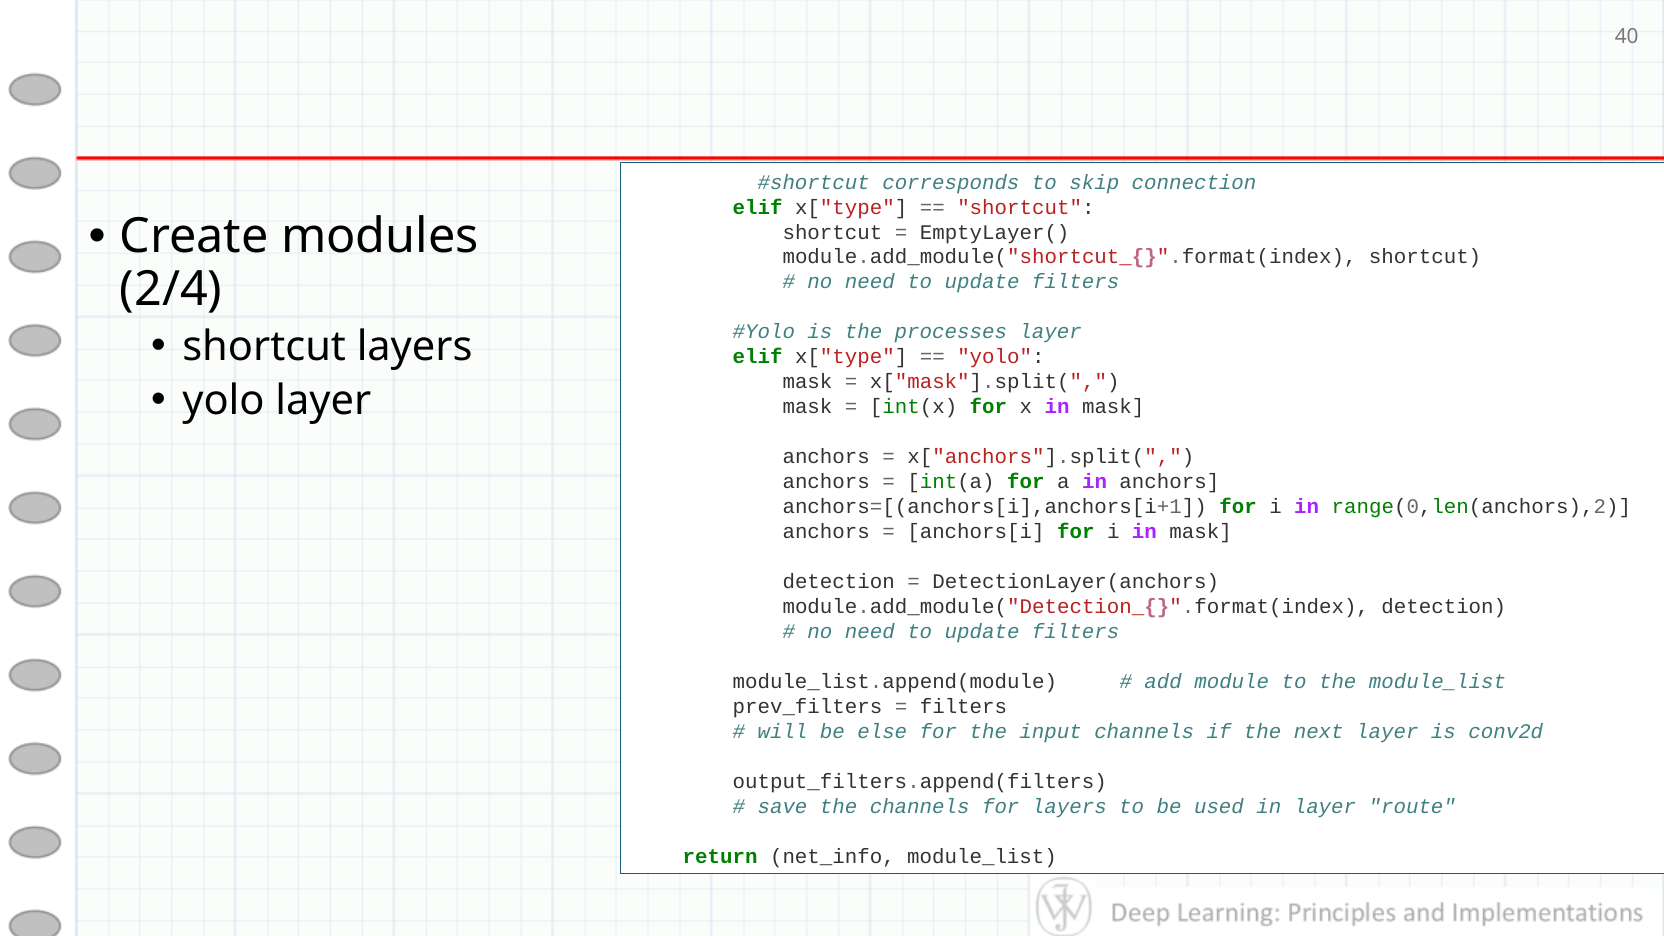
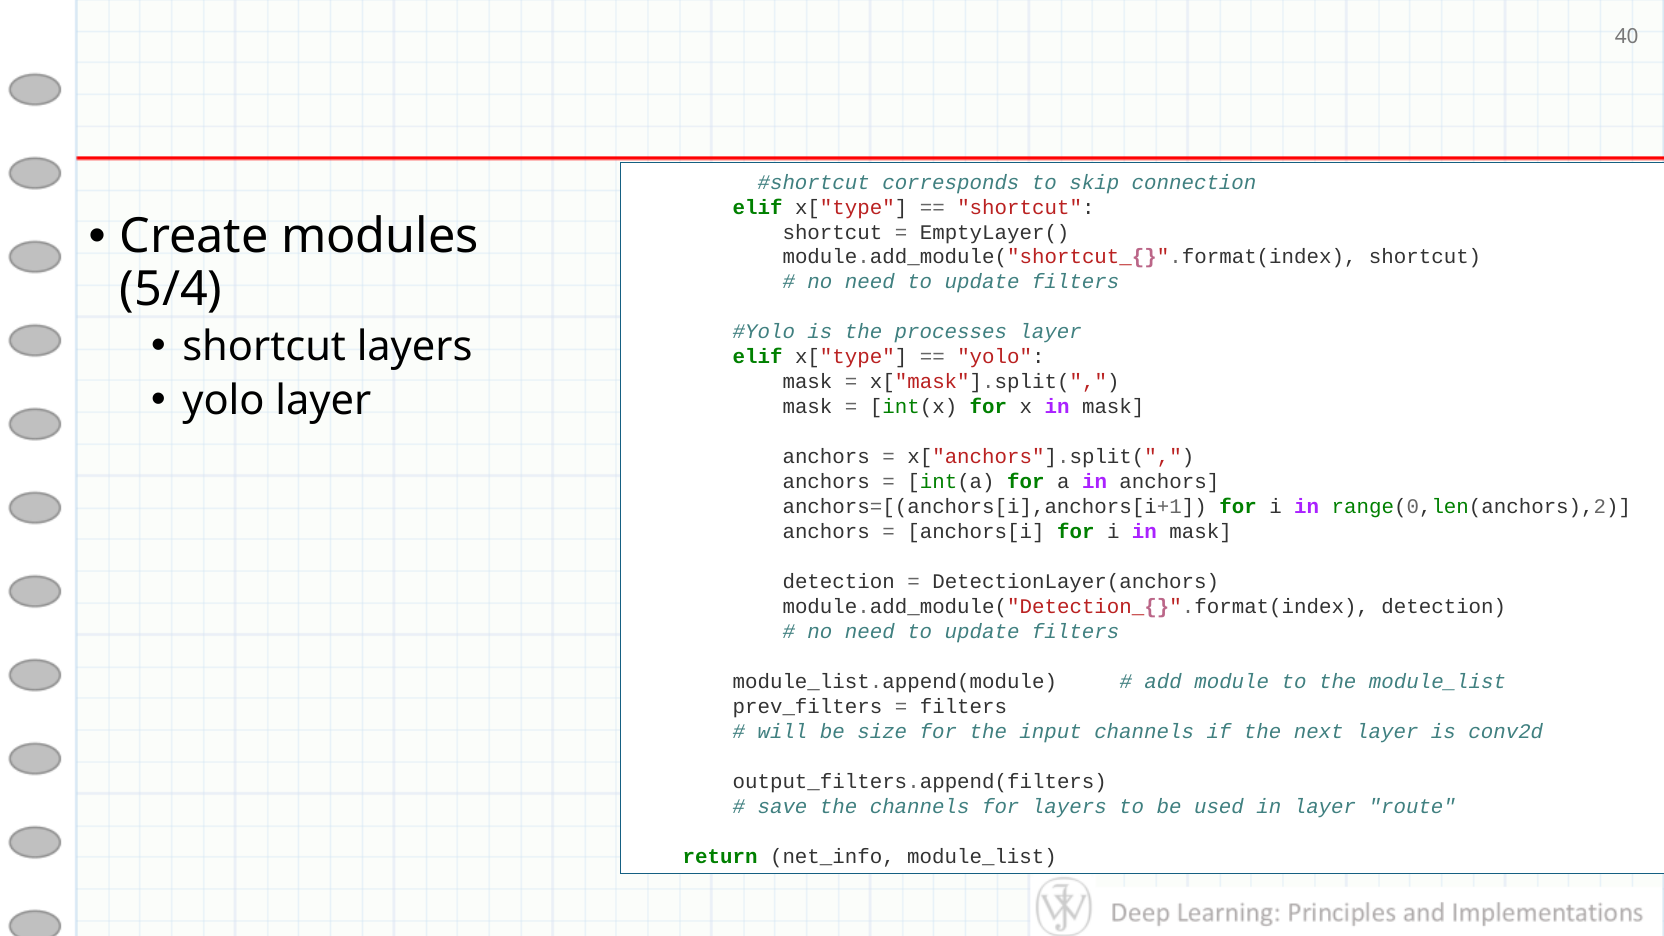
2/4: 2/4 -> 5/4
else: else -> size
